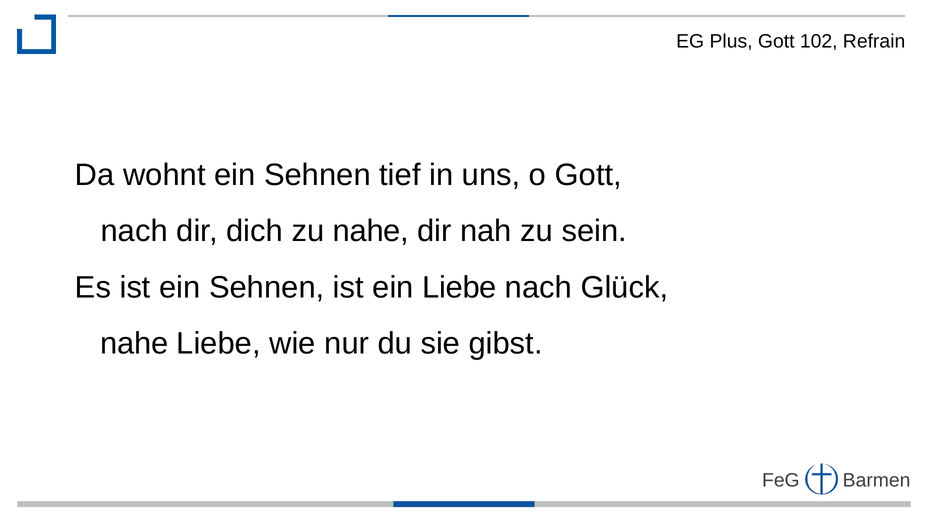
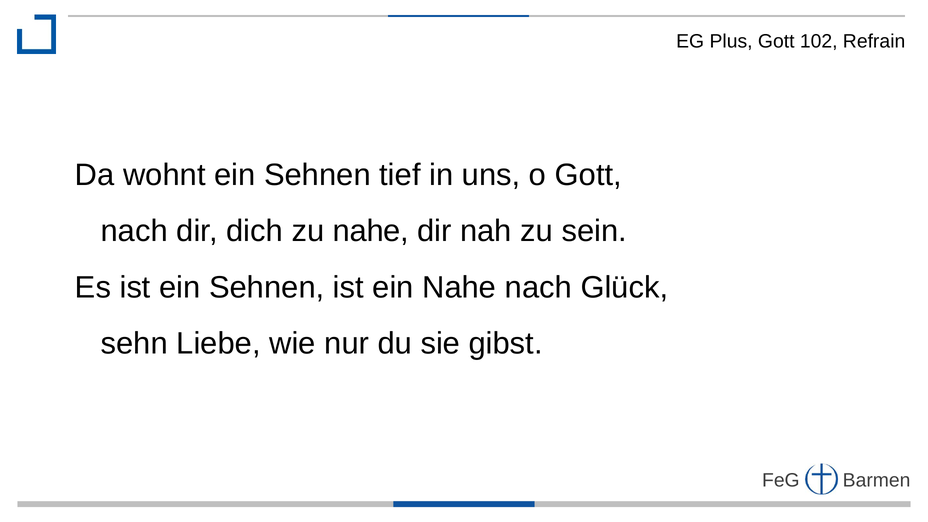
ein Liebe: Liebe -> Nahe
nahe at (134, 344): nahe -> sehn
